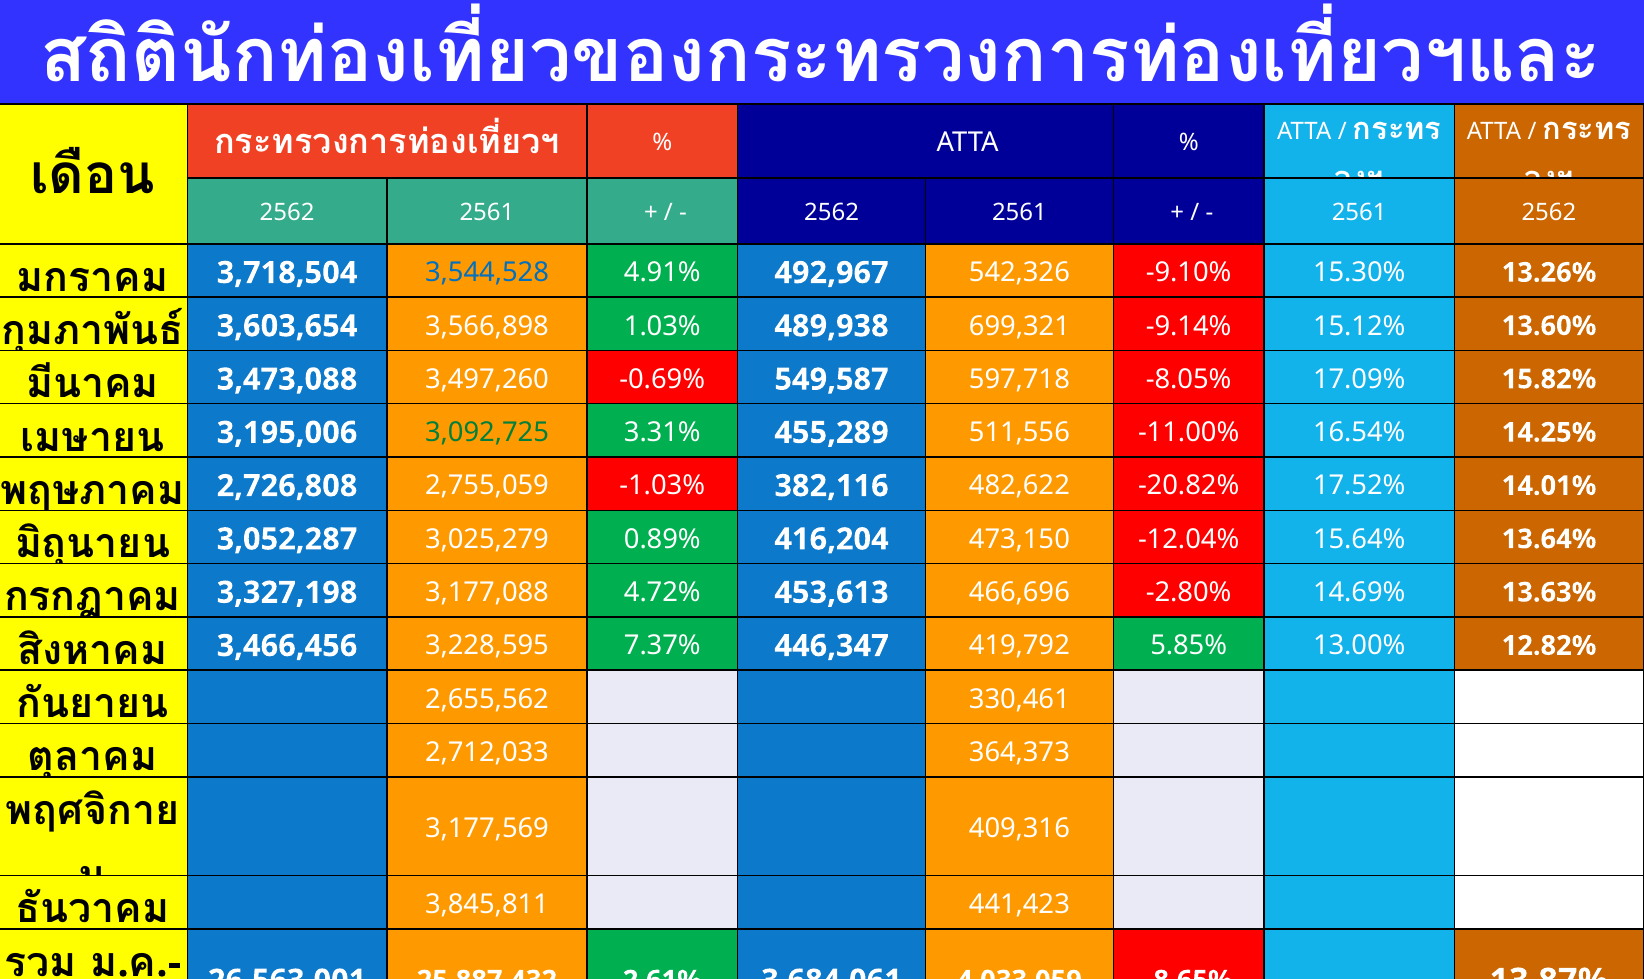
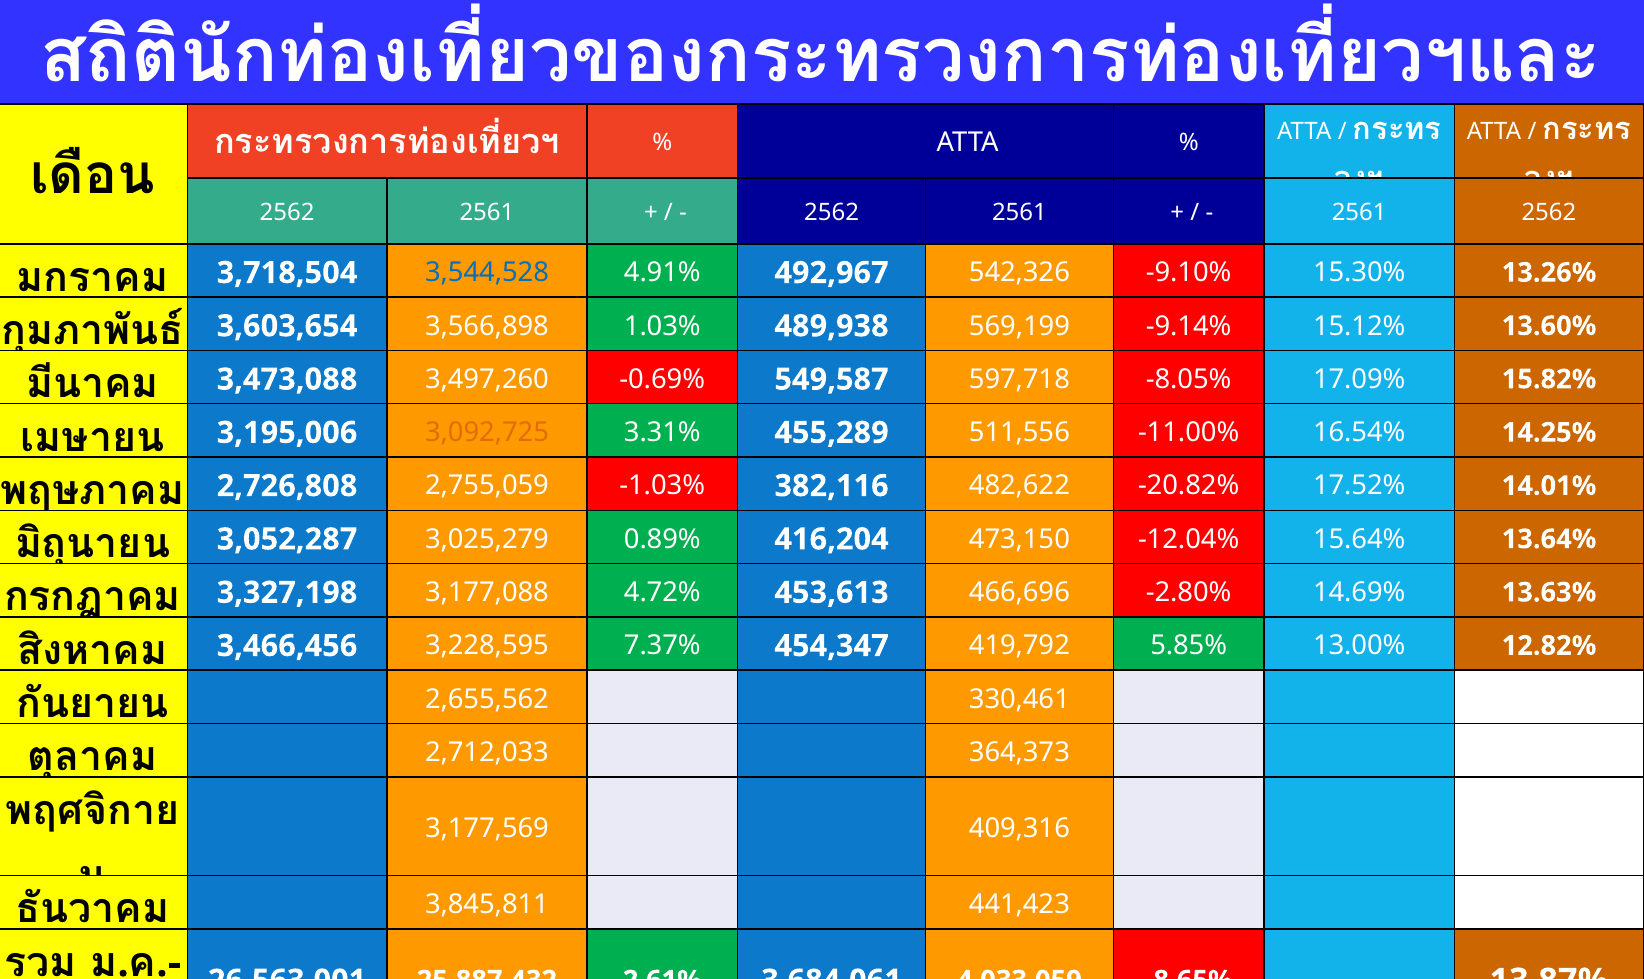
699,321: 699,321 -> 569,199
3,092,725 colour: green -> orange
446,347: 446,347 -> 454,347
